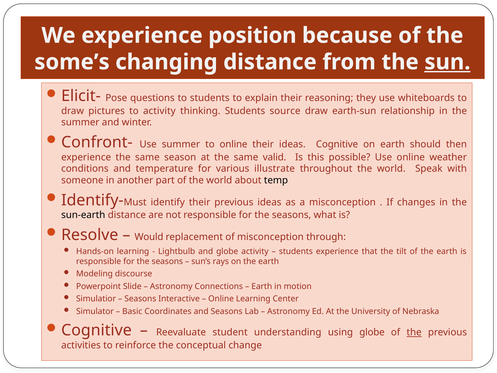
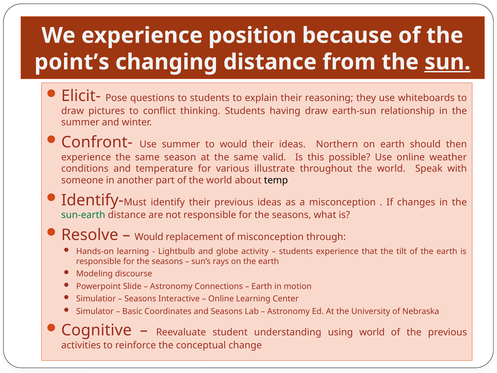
some’s: some’s -> point’s
to activity: activity -> conflict
source: source -> having
to online: online -> would
ideas Cognitive: Cognitive -> Northern
sun-earth colour: black -> green
using globe: globe -> world
the at (414, 332) underline: present -> none
